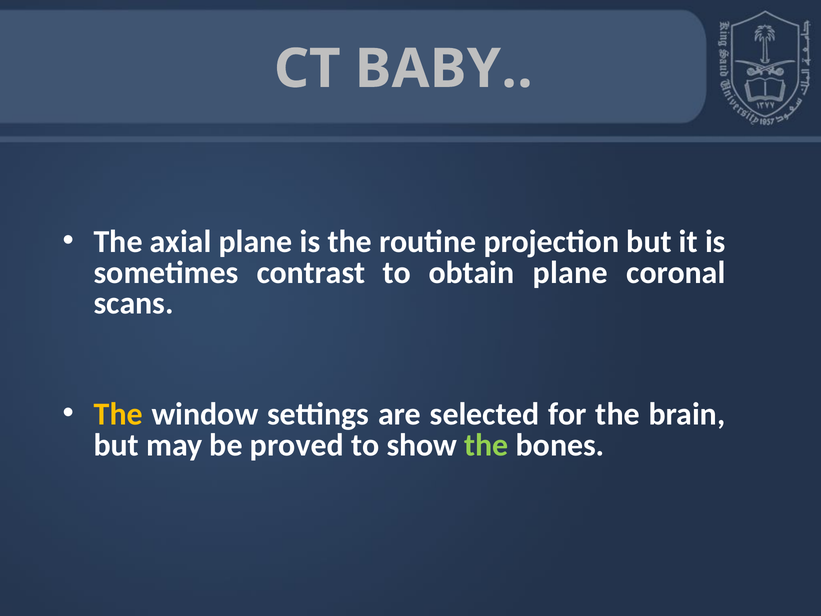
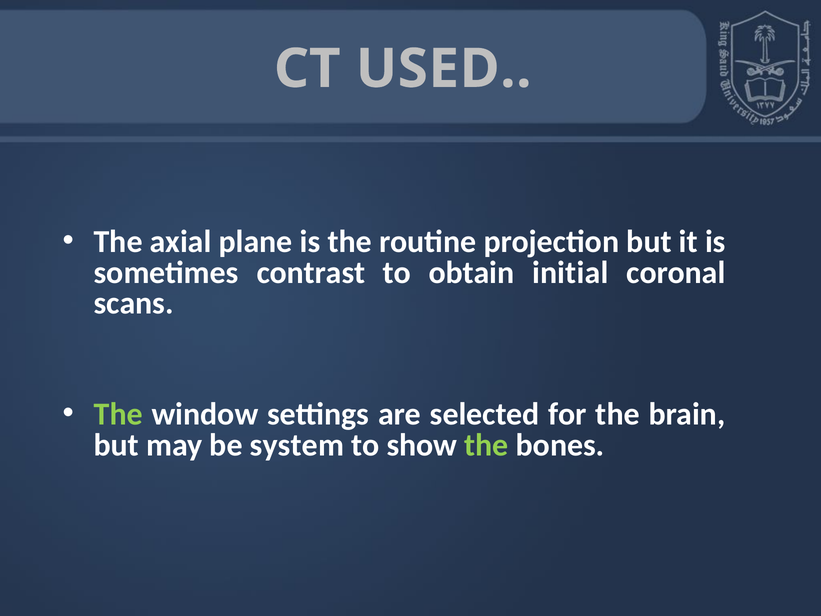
BABY: BABY -> USED
obtain plane: plane -> initial
The at (118, 414) colour: yellow -> light green
proved: proved -> system
